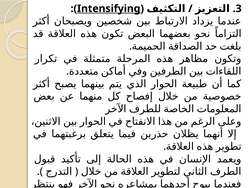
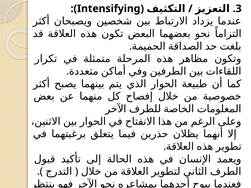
Intensifying underline: present -> none
